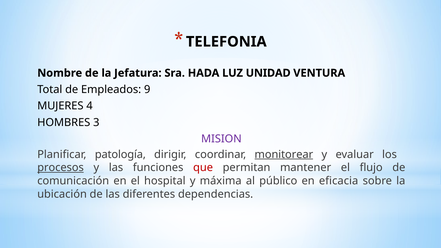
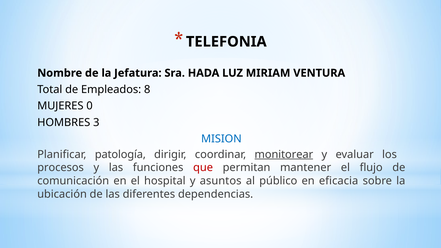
UNIDAD: UNIDAD -> MIRIAM
9: 9 -> 8
4: 4 -> 0
MISION colour: purple -> blue
procesos underline: present -> none
máxima: máxima -> asuntos
